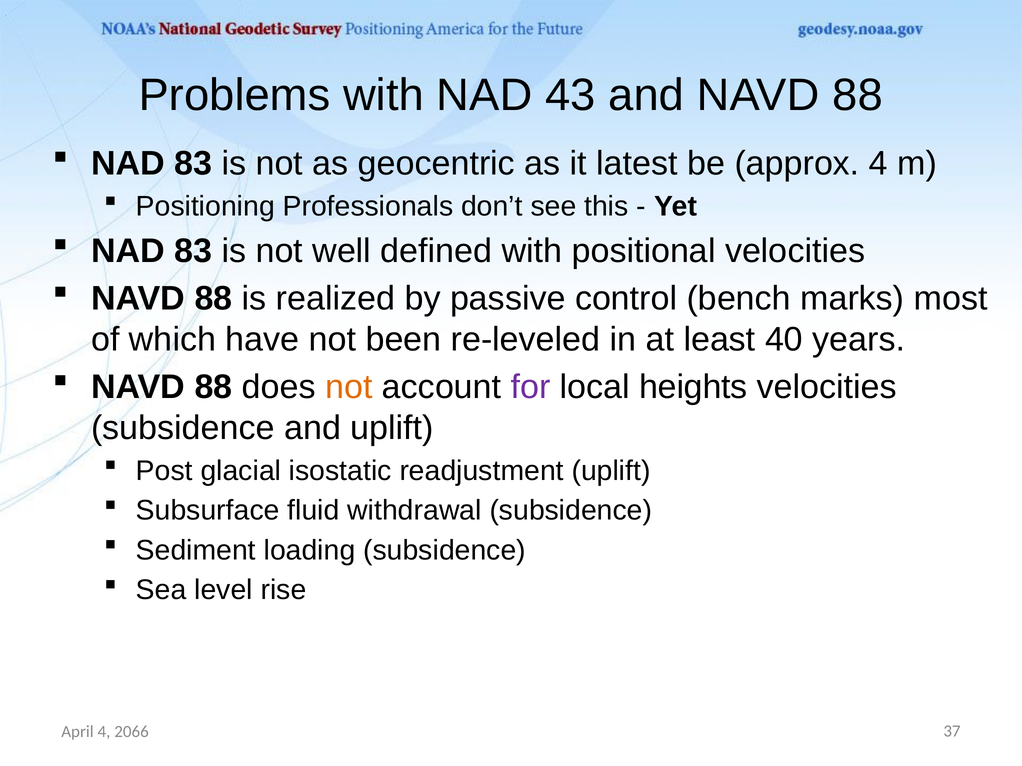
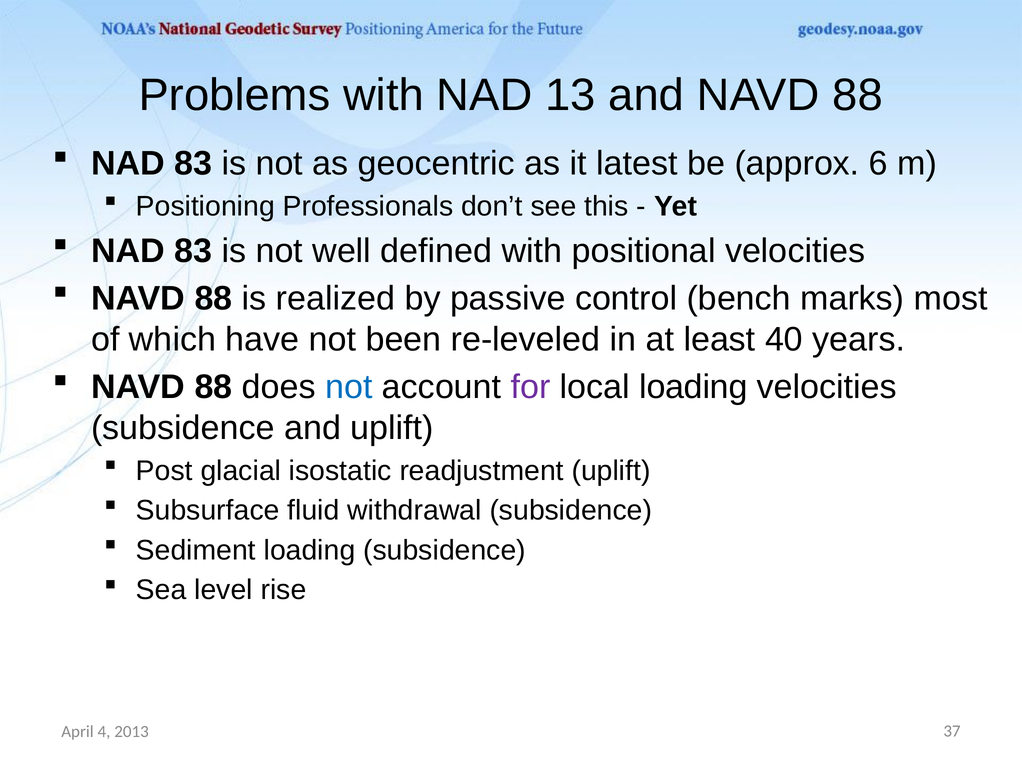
43: 43 -> 13
approx 4: 4 -> 6
not at (349, 387) colour: orange -> blue
local heights: heights -> loading
2066: 2066 -> 2013
